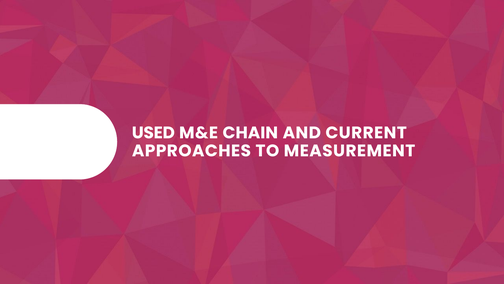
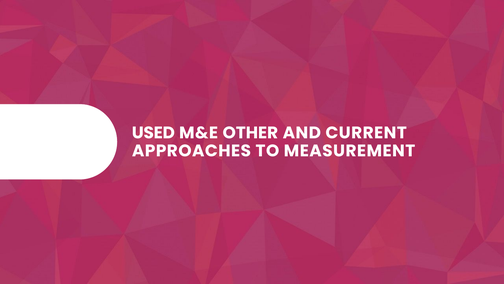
CHAIN: CHAIN -> OTHER
